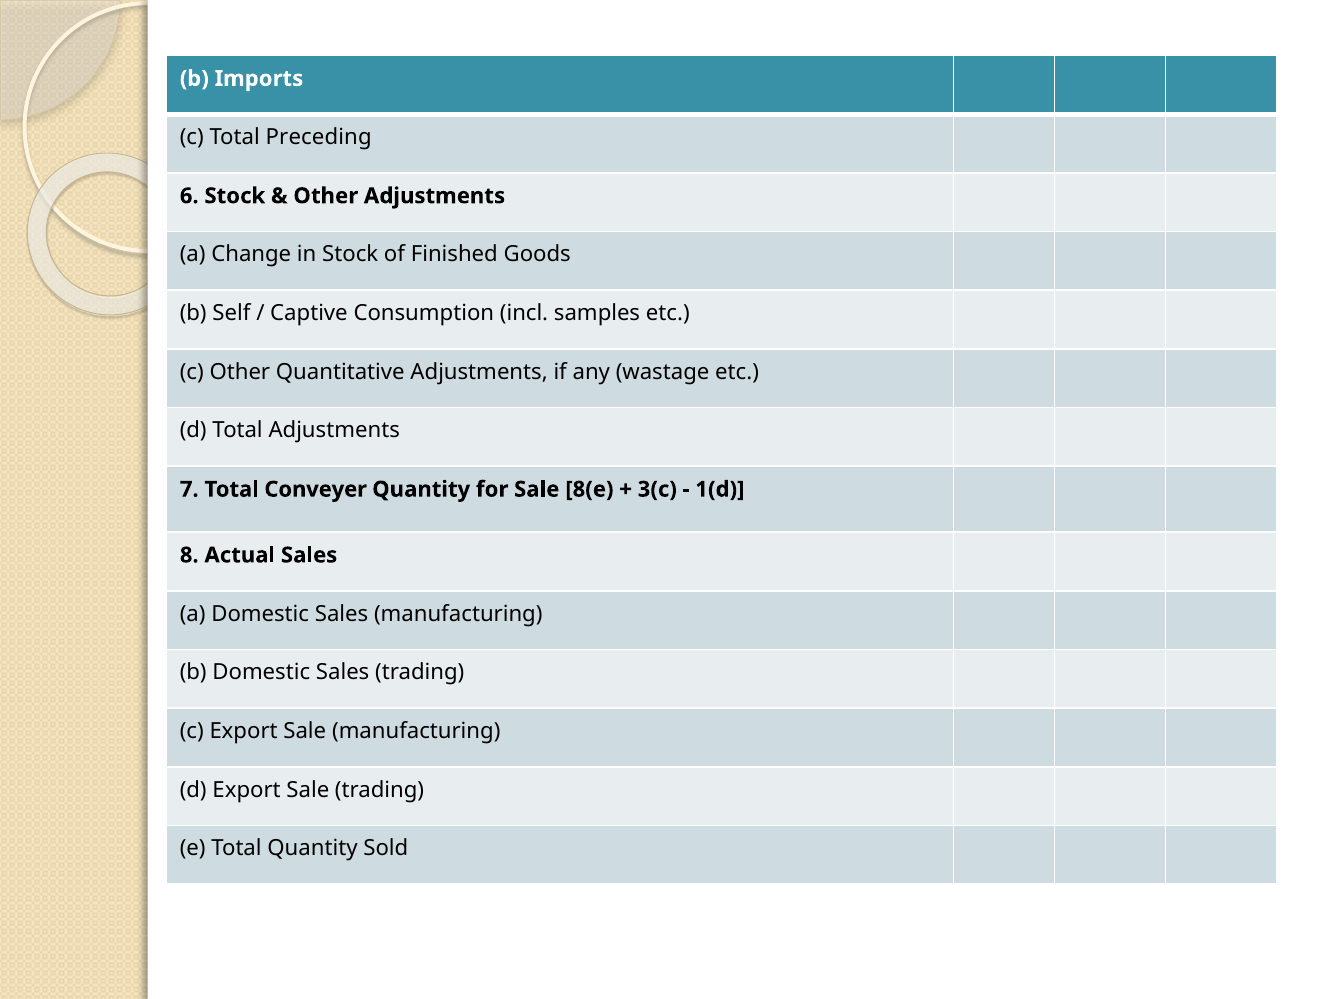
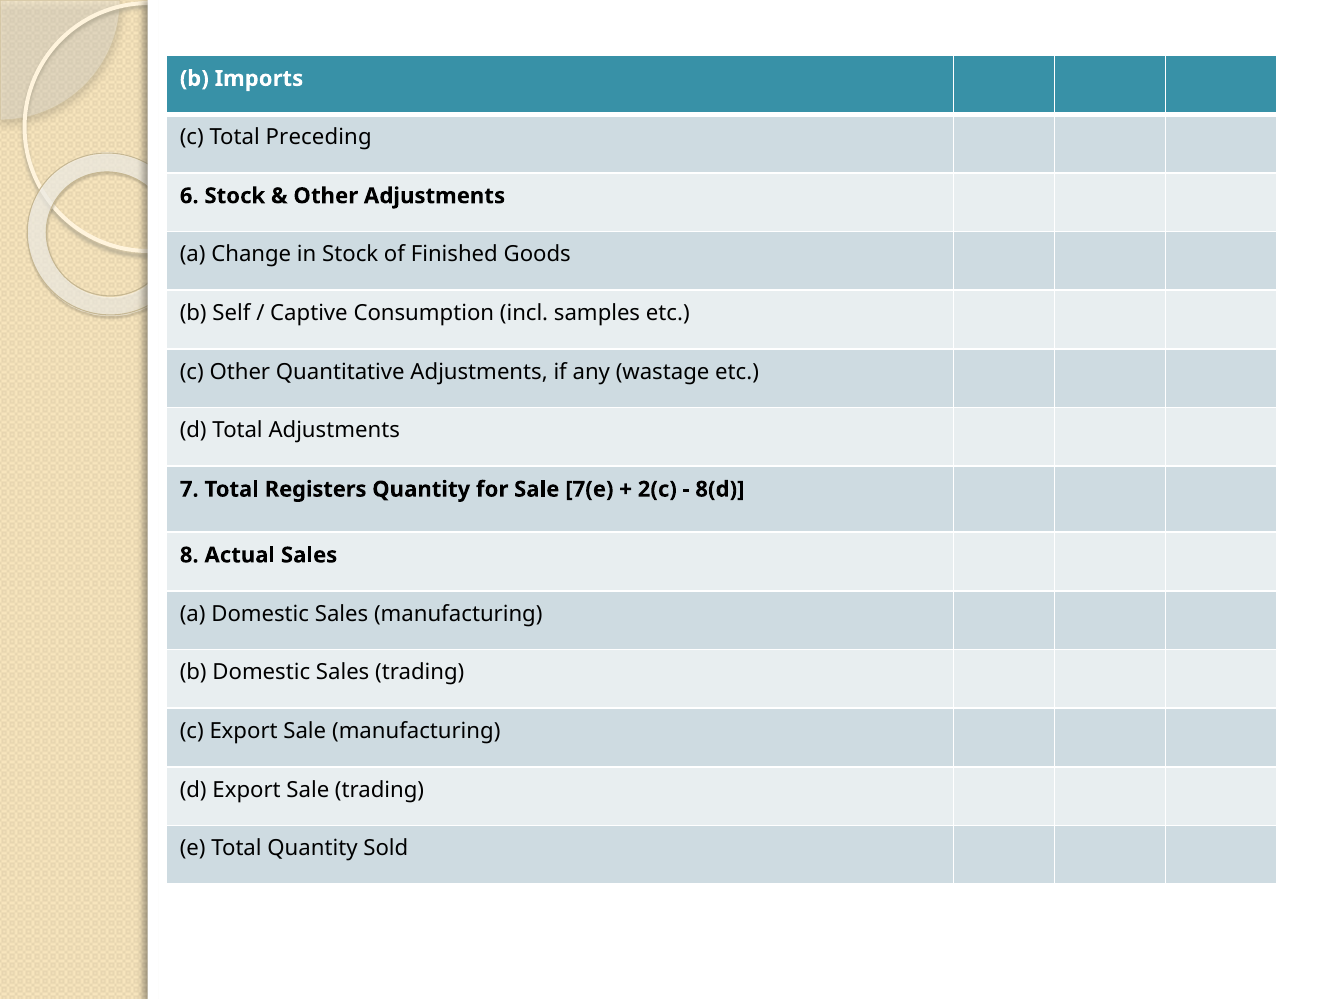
Conveyer: Conveyer -> Registers
8(e: 8(e -> 7(e
3(c: 3(c -> 2(c
1(d: 1(d -> 8(d
